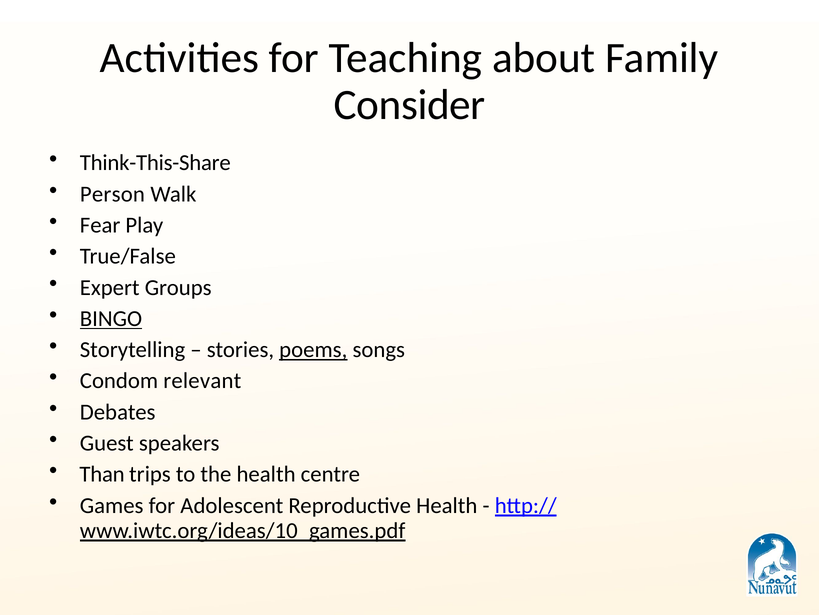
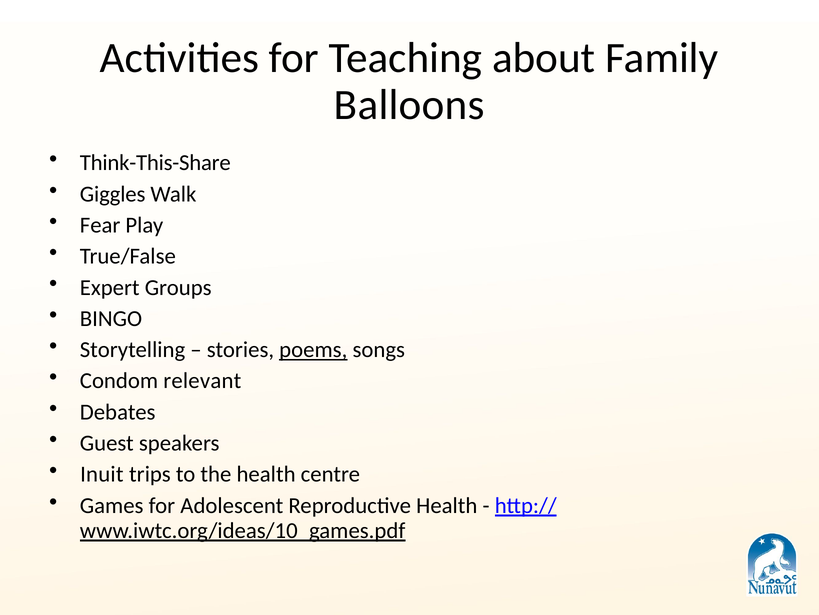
Consider: Consider -> Balloons
Person: Person -> Giggles
BINGO underline: present -> none
Than: Than -> Inuit
